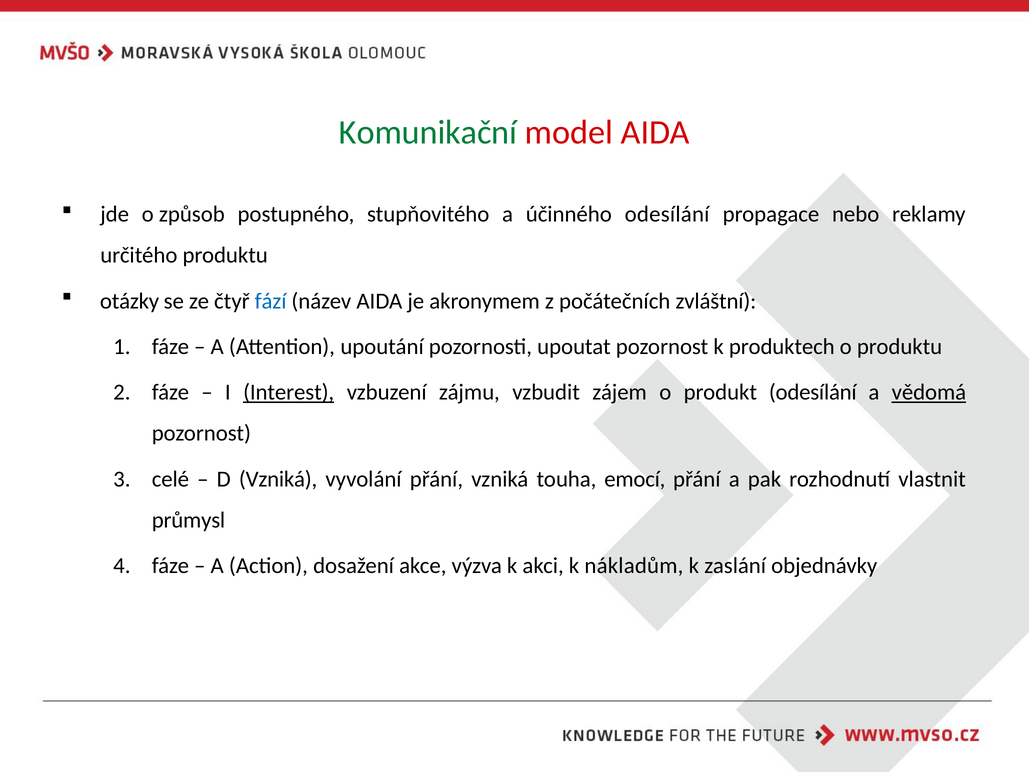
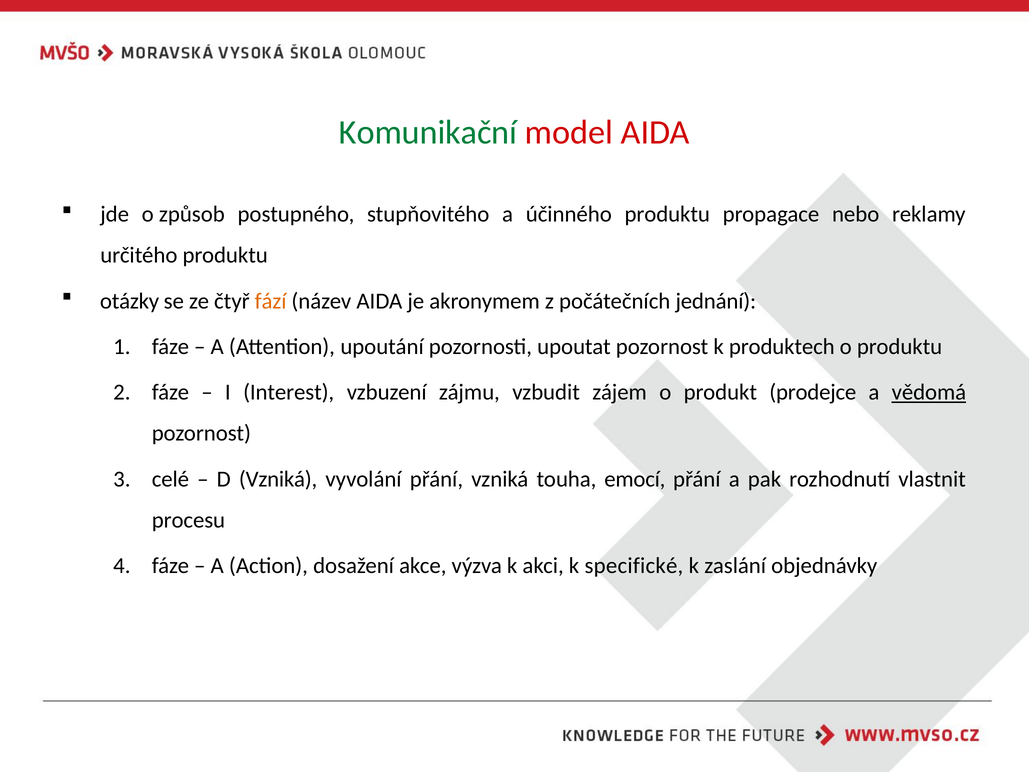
účinného odesílání: odesílání -> produktu
fází colour: blue -> orange
zvláštní: zvláštní -> jednání
Interest underline: present -> none
produkt odesílání: odesílání -> prodejce
průmysl: průmysl -> procesu
nákladům: nákladům -> specifické
